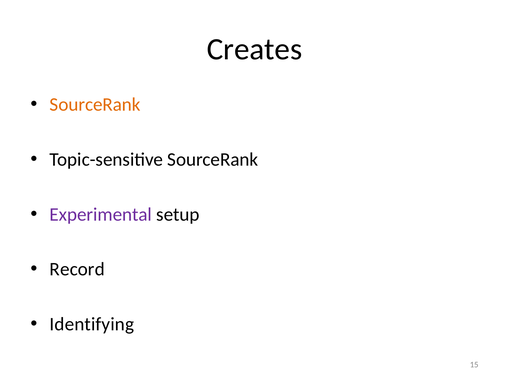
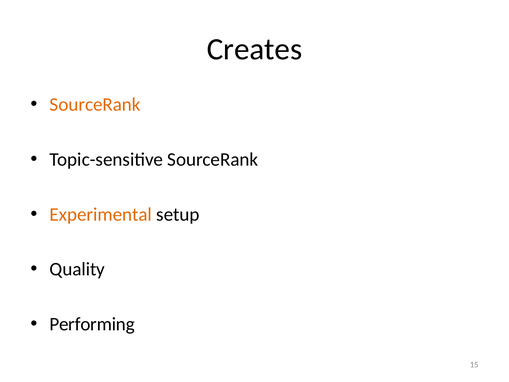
Experimental colour: purple -> orange
Record: Record -> Quality
Identifying: Identifying -> Performing
